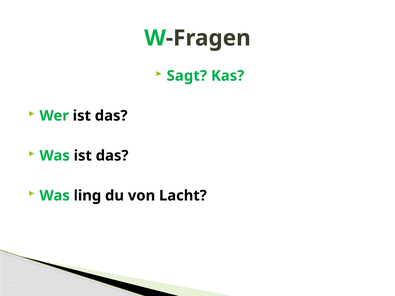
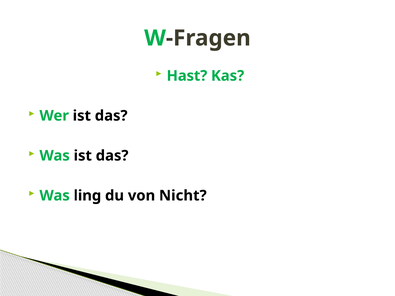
Sagt: Sagt -> Hast
Lacht: Lacht -> Nicht
